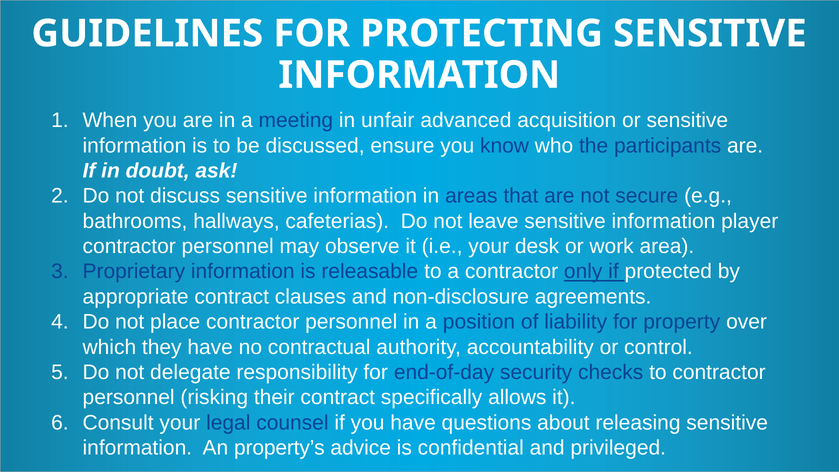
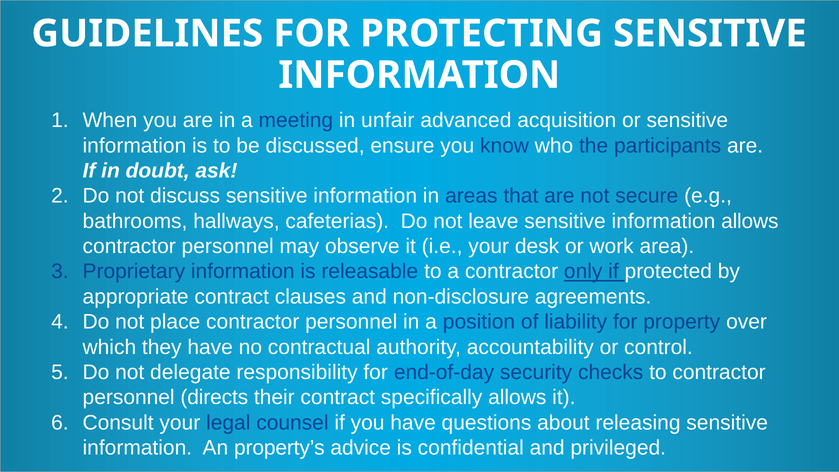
information player: player -> allows
risking: risking -> directs
